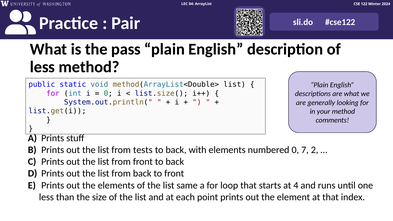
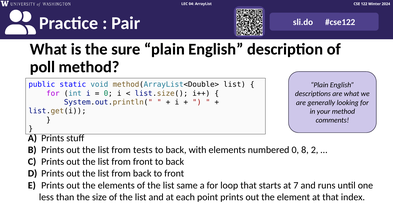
pass: pass -> sure
less at (42, 67): less -> poll
7: 7 -> 8
4: 4 -> 7
